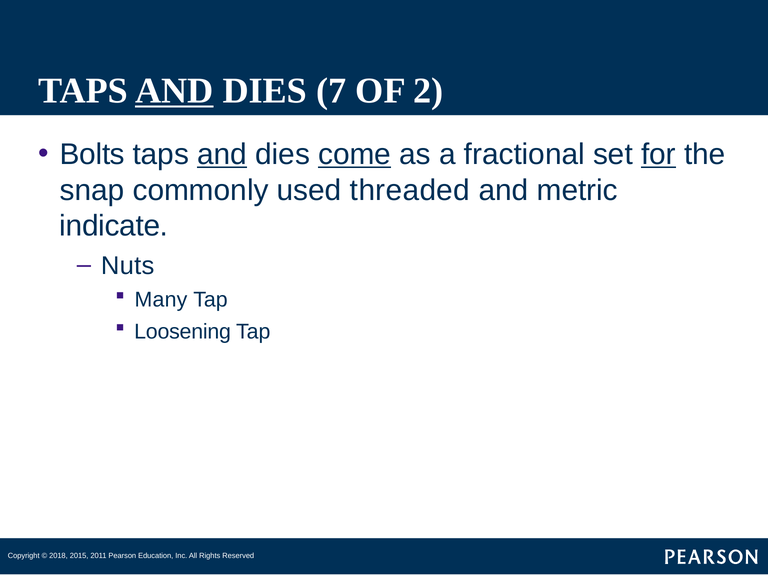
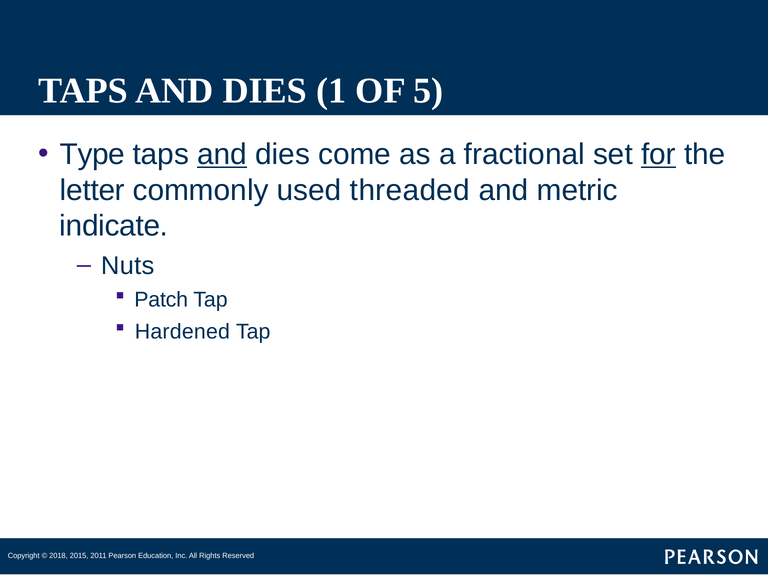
AND at (174, 91) underline: present -> none
7: 7 -> 1
2: 2 -> 5
Bolts: Bolts -> Type
come underline: present -> none
snap: snap -> letter
Many: Many -> Patch
Loosening: Loosening -> Hardened
